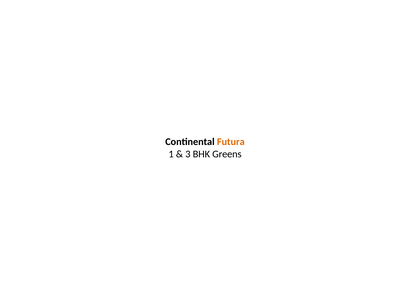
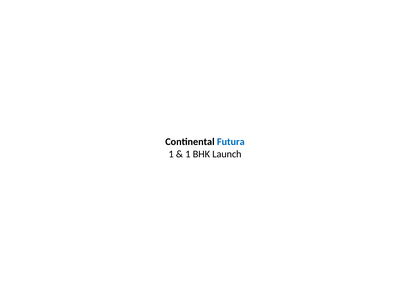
Futura colour: orange -> blue
3 at (188, 154): 3 -> 1
Greens: Greens -> Launch
